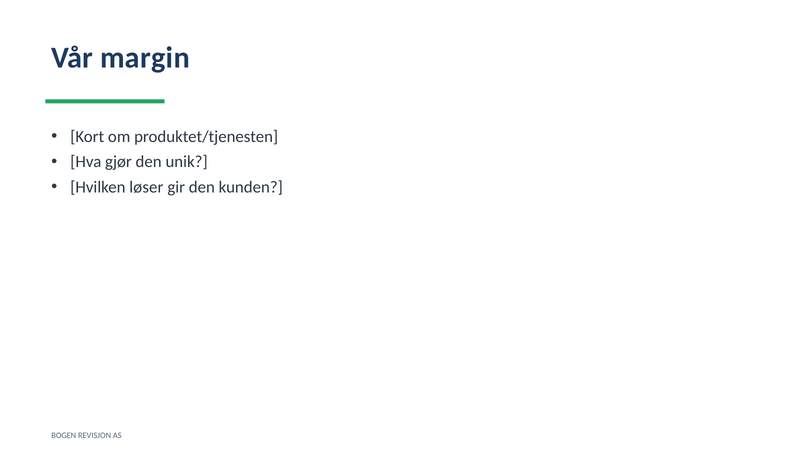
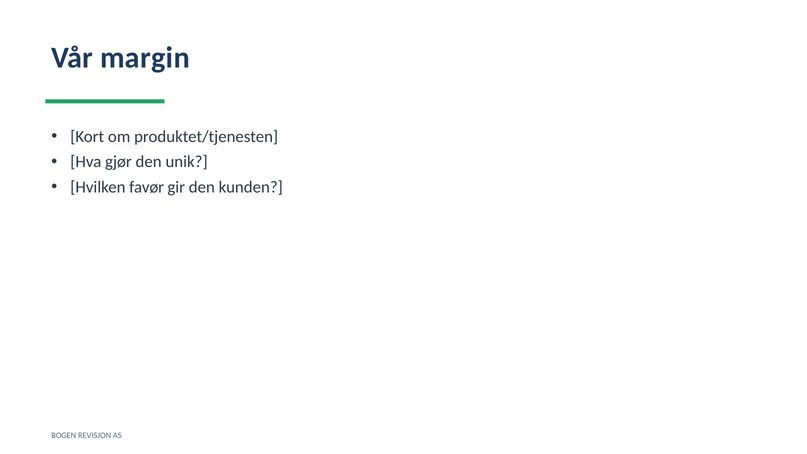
løser: løser -> favør
